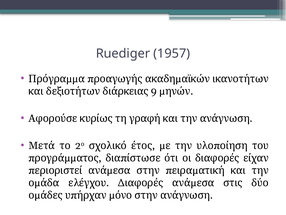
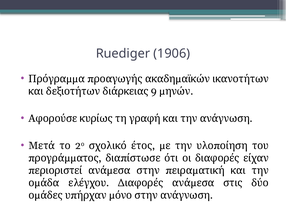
1957: 1957 -> 1906
